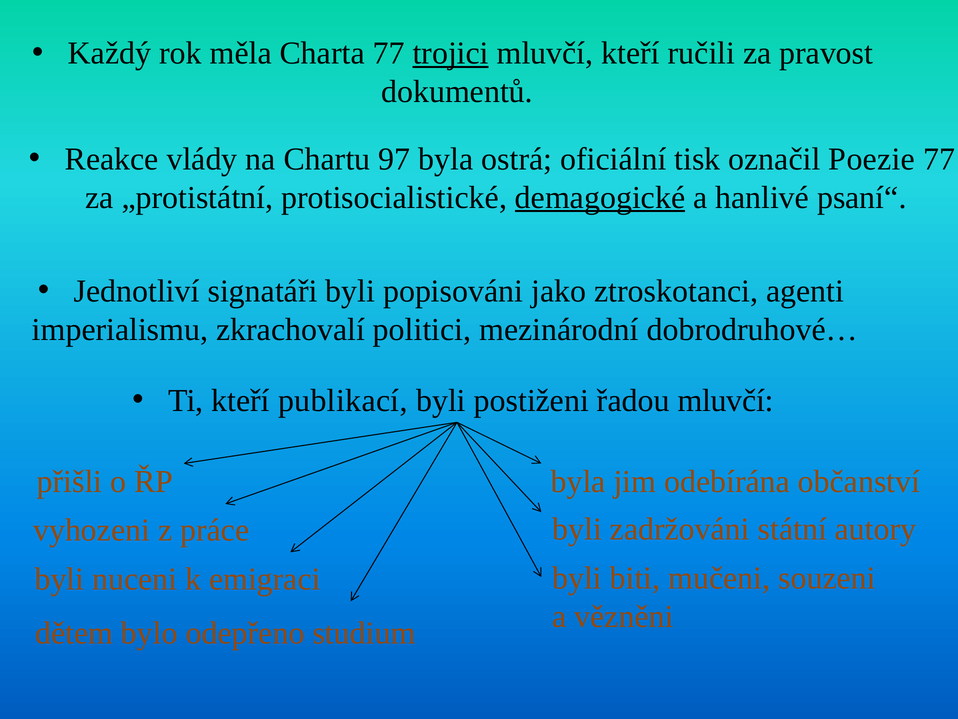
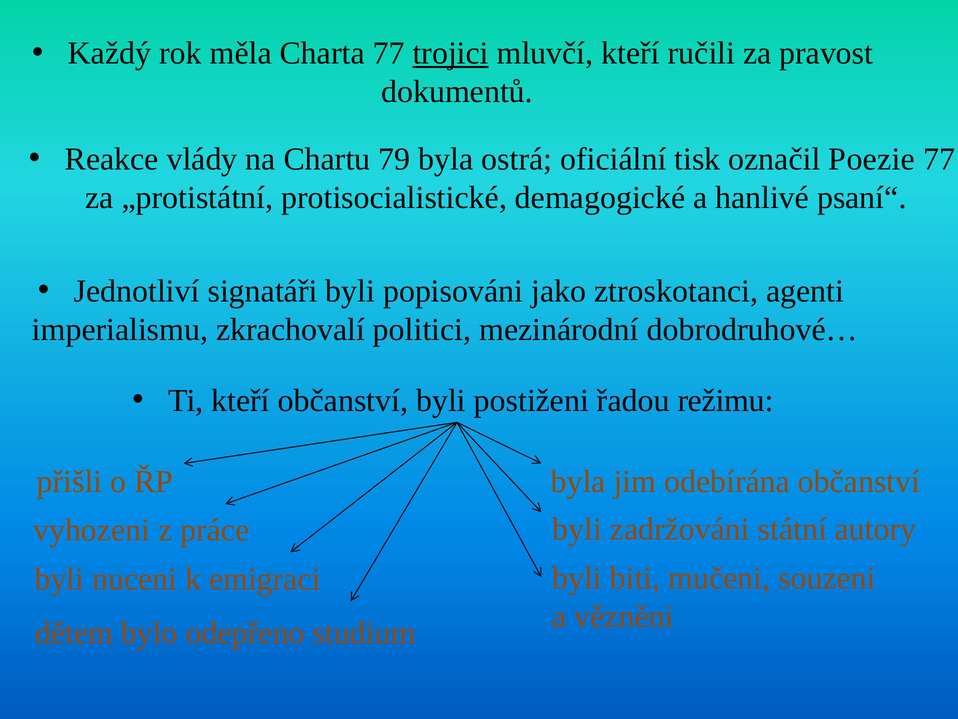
97: 97 -> 79
demagogické underline: present -> none
kteří publikací: publikací -> občanství
řadou mluvčí: mluvčí -> režimu
